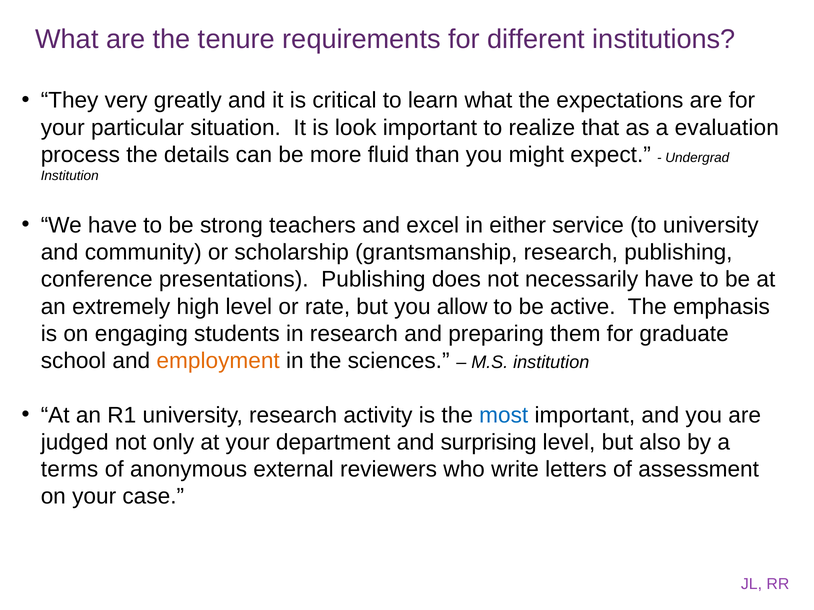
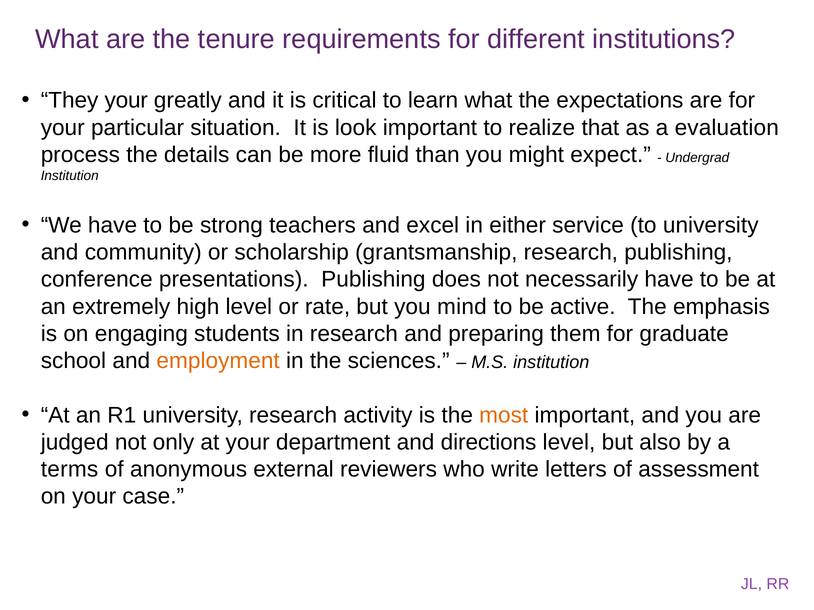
They very: very -> your
allow: allow -> mind
most colour: blue -> orange
surprising: surprising -> directions
